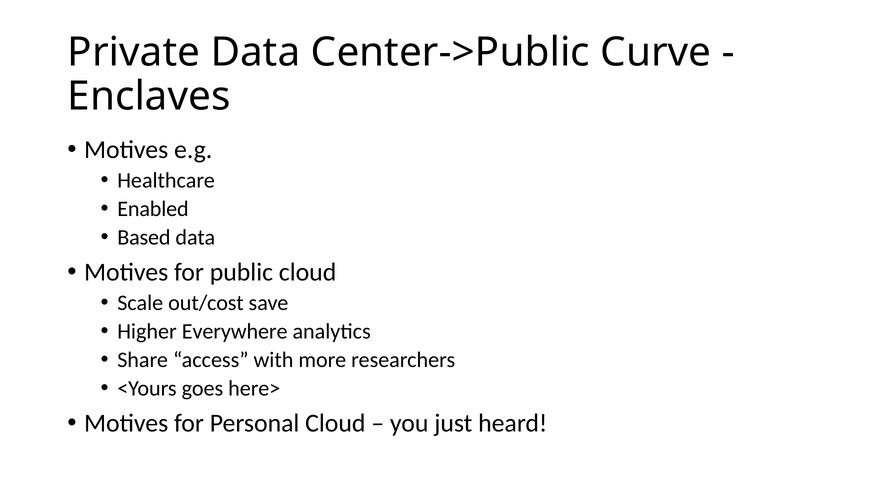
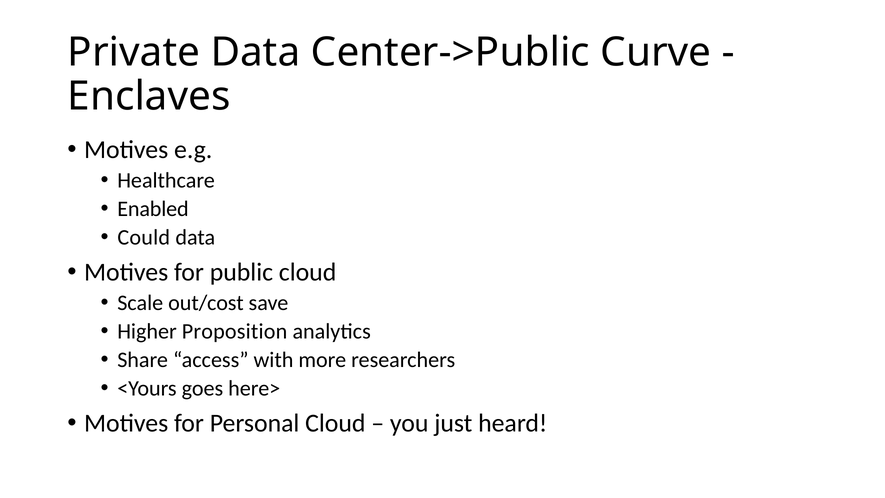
Based: Based -> Could
Everywhere: Everywhere -> Proposition
